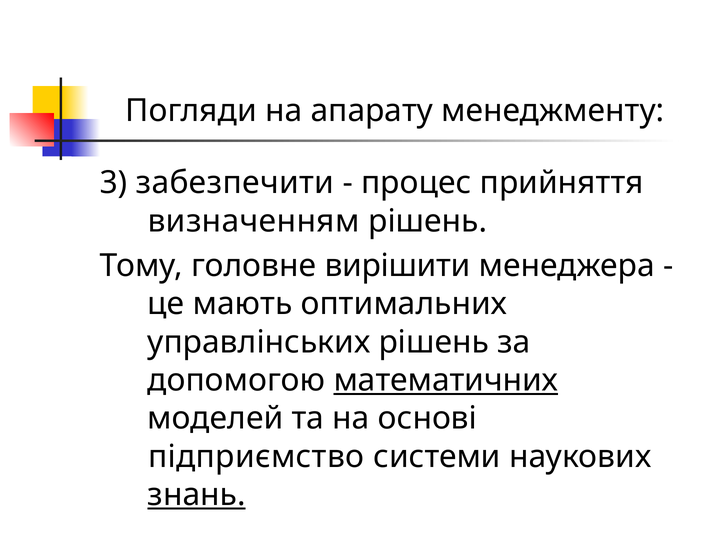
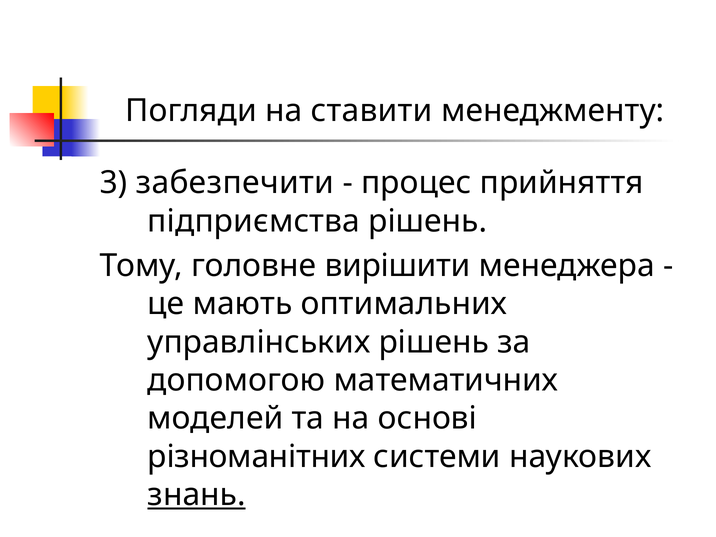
апарату: апарату -> ставити
визначенням: визначенням -> підприємства
математичних underline: present -> none
підприємство: підприємство -> різноманітних
